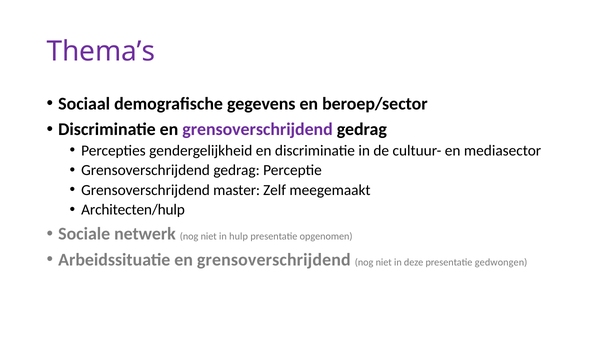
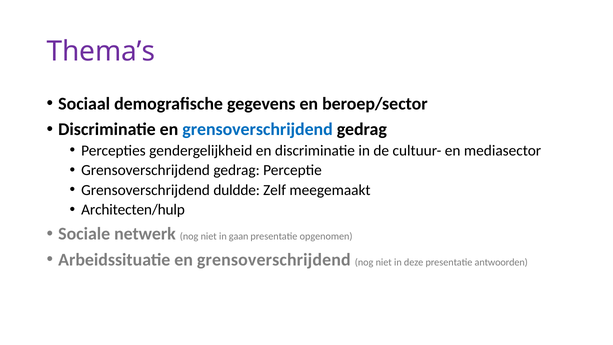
grensoverschrijdend at (258, 129) colour: purple -> blue
master: master -> duldde
hulp: hulp -> gaan
gedwongen: gedwongen -> antwoorden
